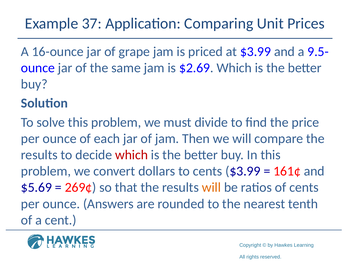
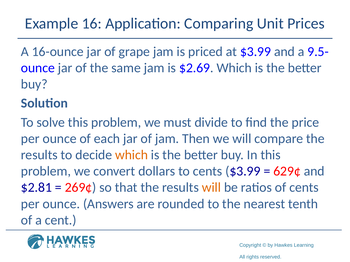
37: 37 -> 16
which at (132, 155) colour: red -> orange
161¢: 161¢ -> 629¢
$5.69: $5.69 -> $2.81
